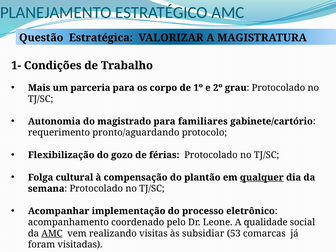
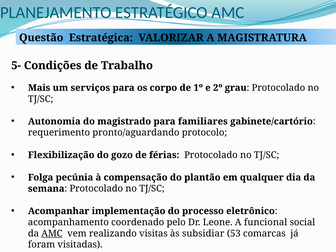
1-: 1- -> 5-
parceria: parceria -> serviços
cultural: cultural -> pecúnia
qualquer underline: present -> none
qualidade: qualidade -> funcional
